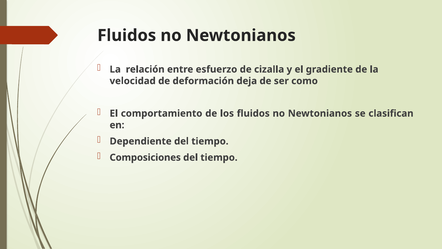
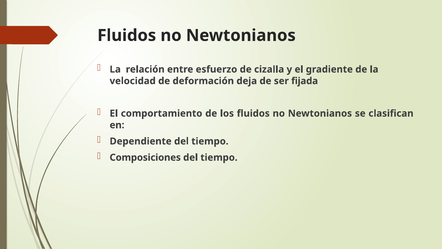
como: como -> fijada
